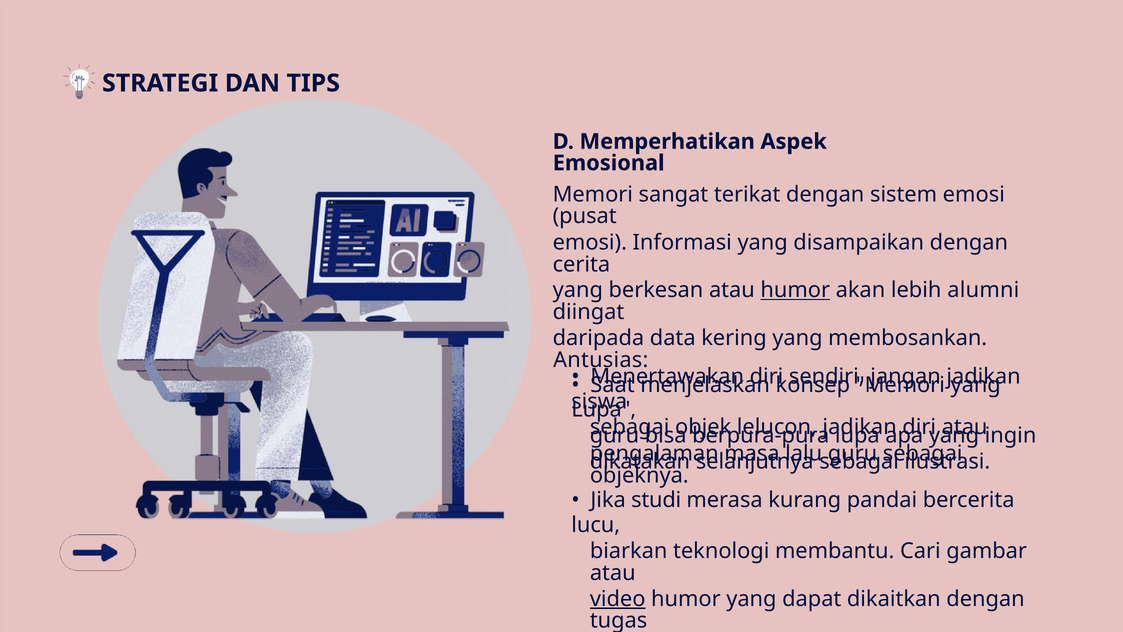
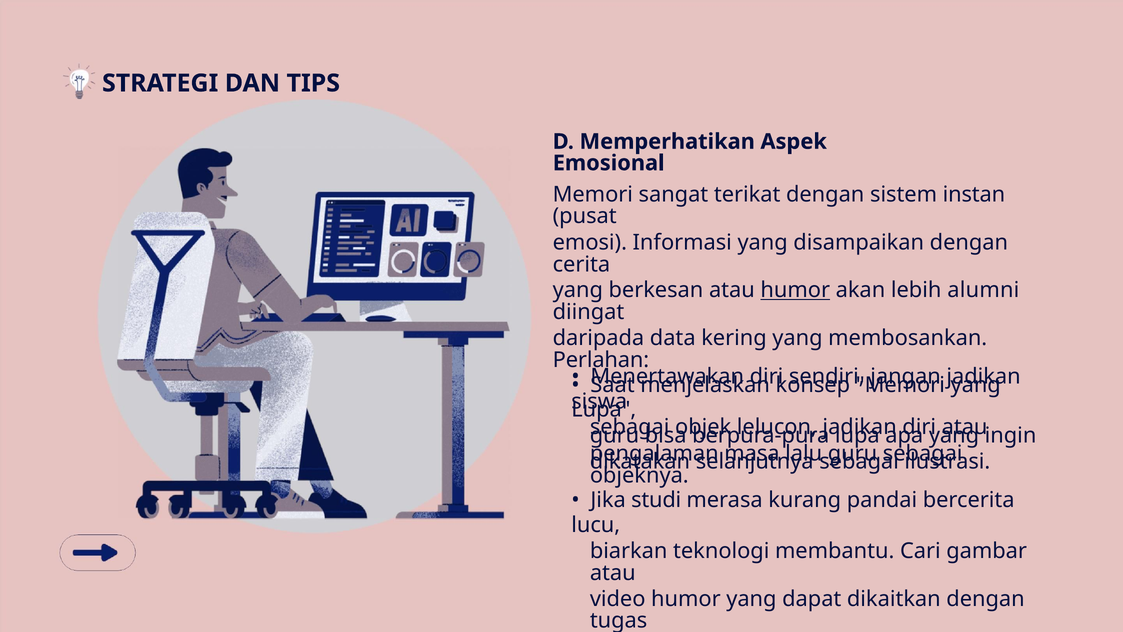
sistem emosi: emosi -> instan
Antusias: Antusias -> Perlahan
video underline: present -> none
